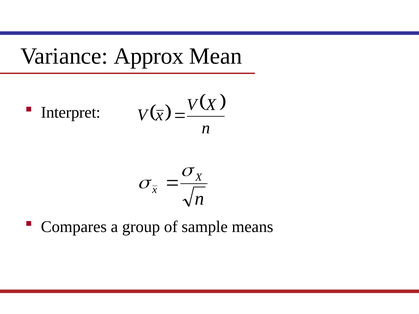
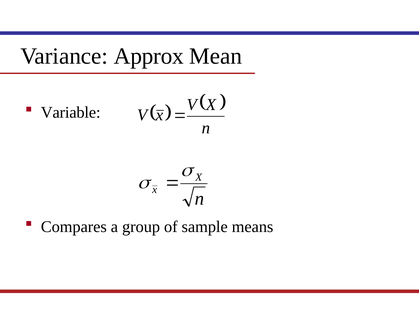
Interpret: Interpret -> Variable
